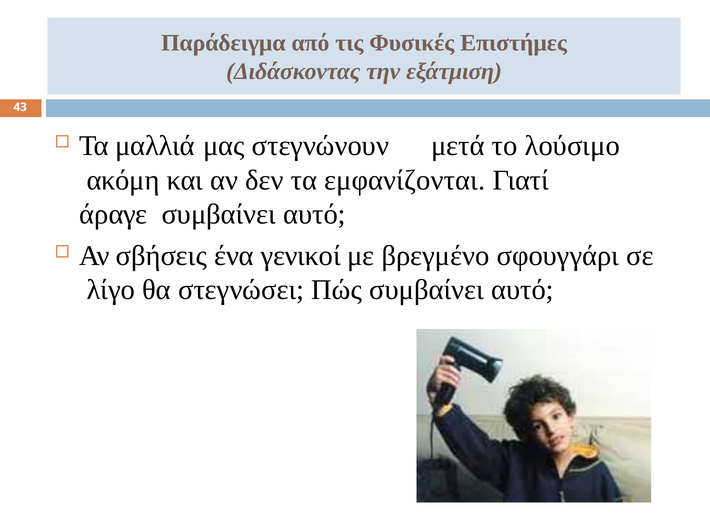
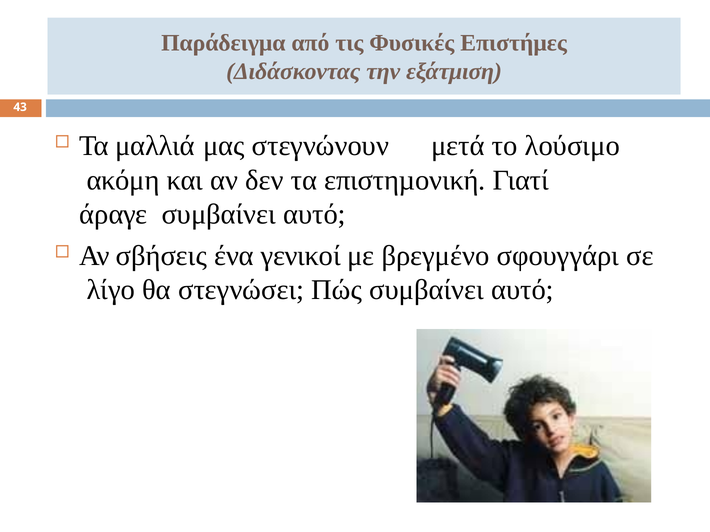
εμφανίζονται: εμφανίζονται -> επιστηµονική
